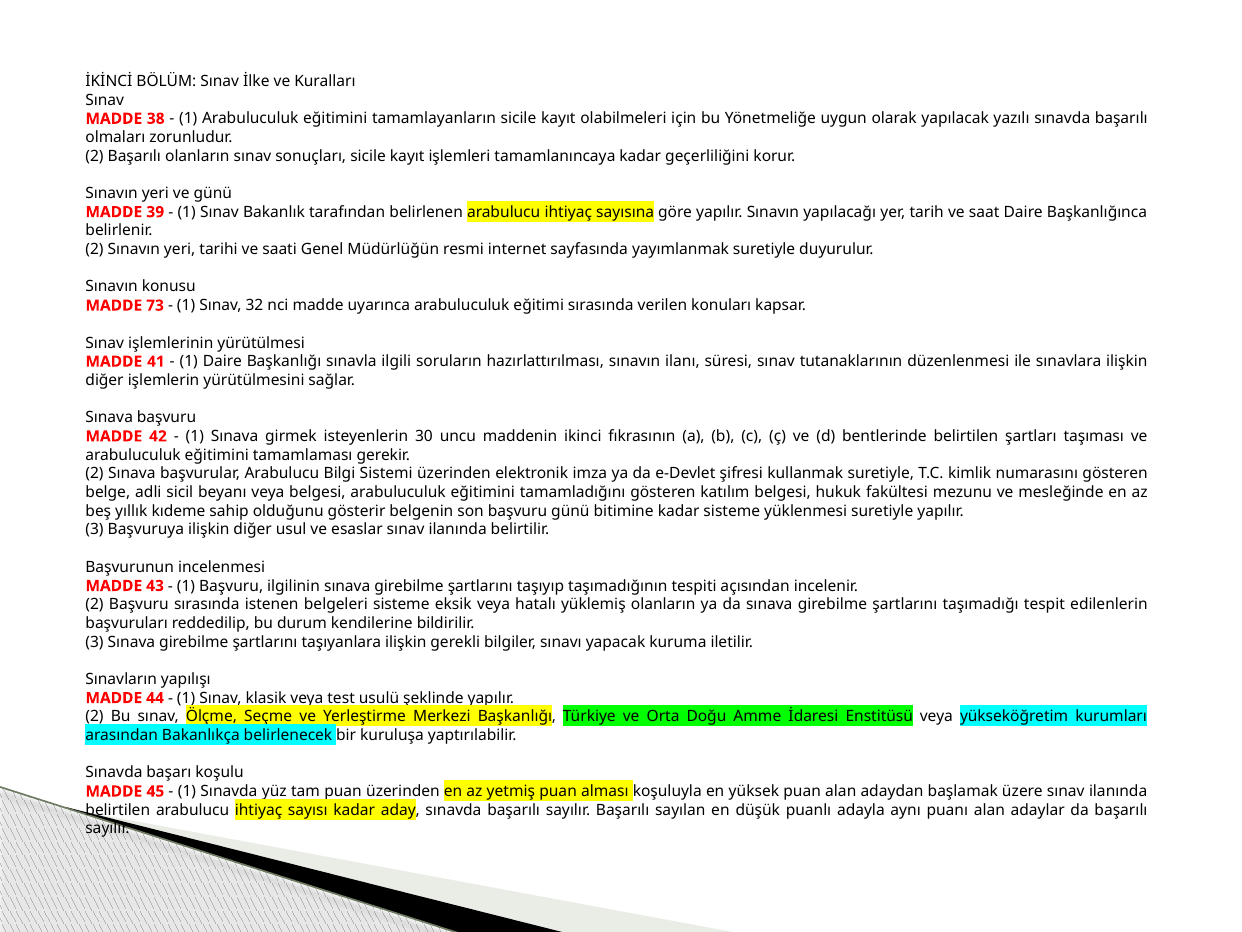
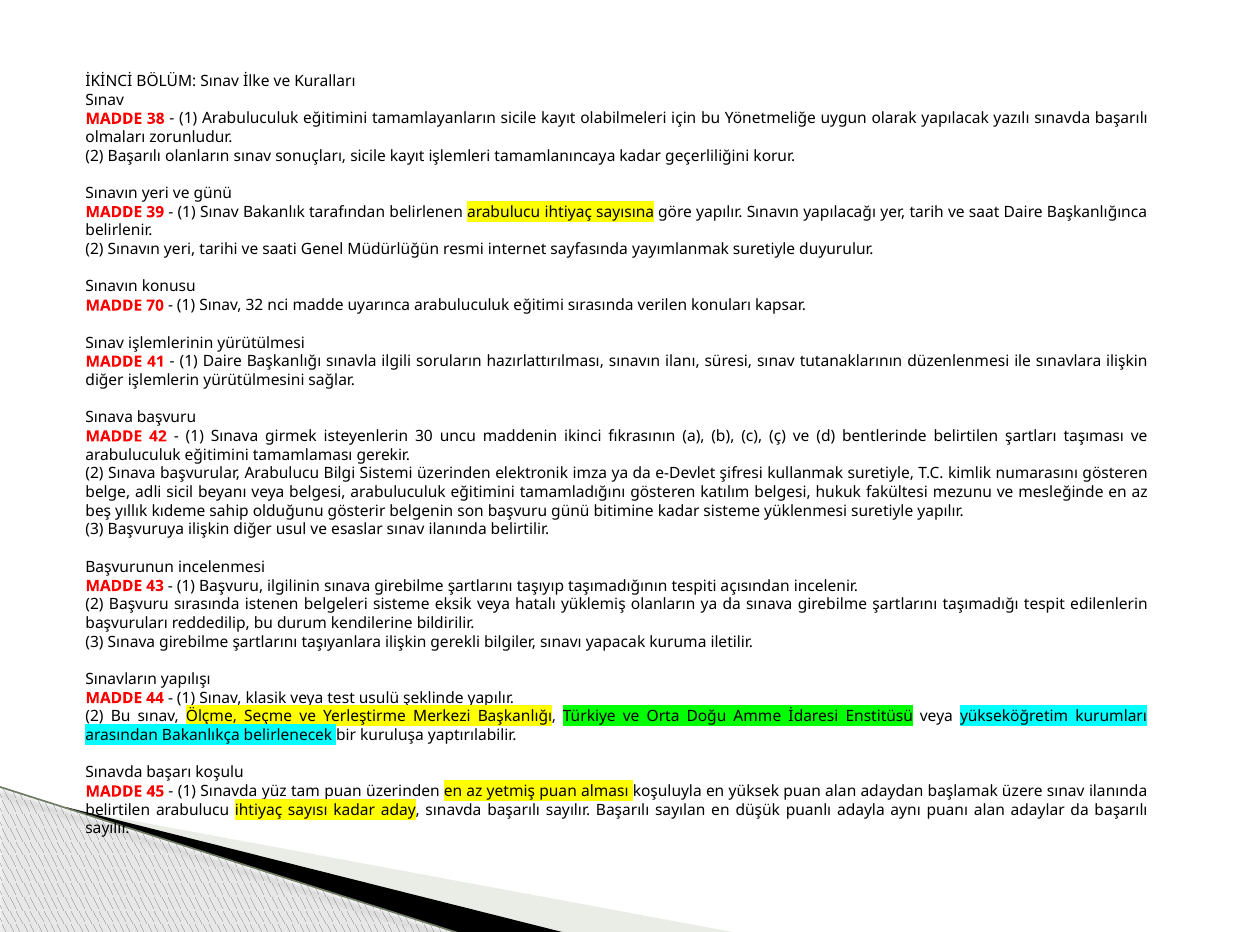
73: 73 -> 70
